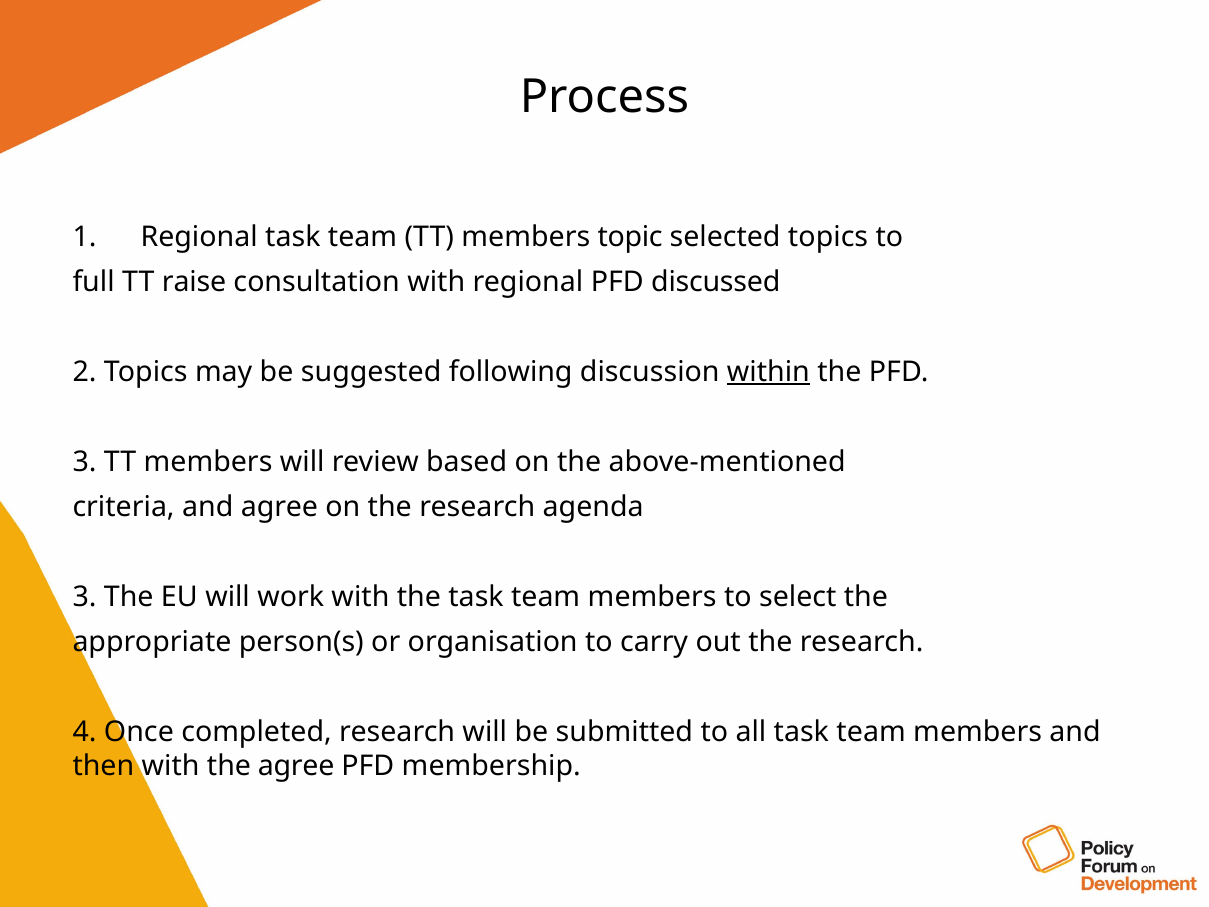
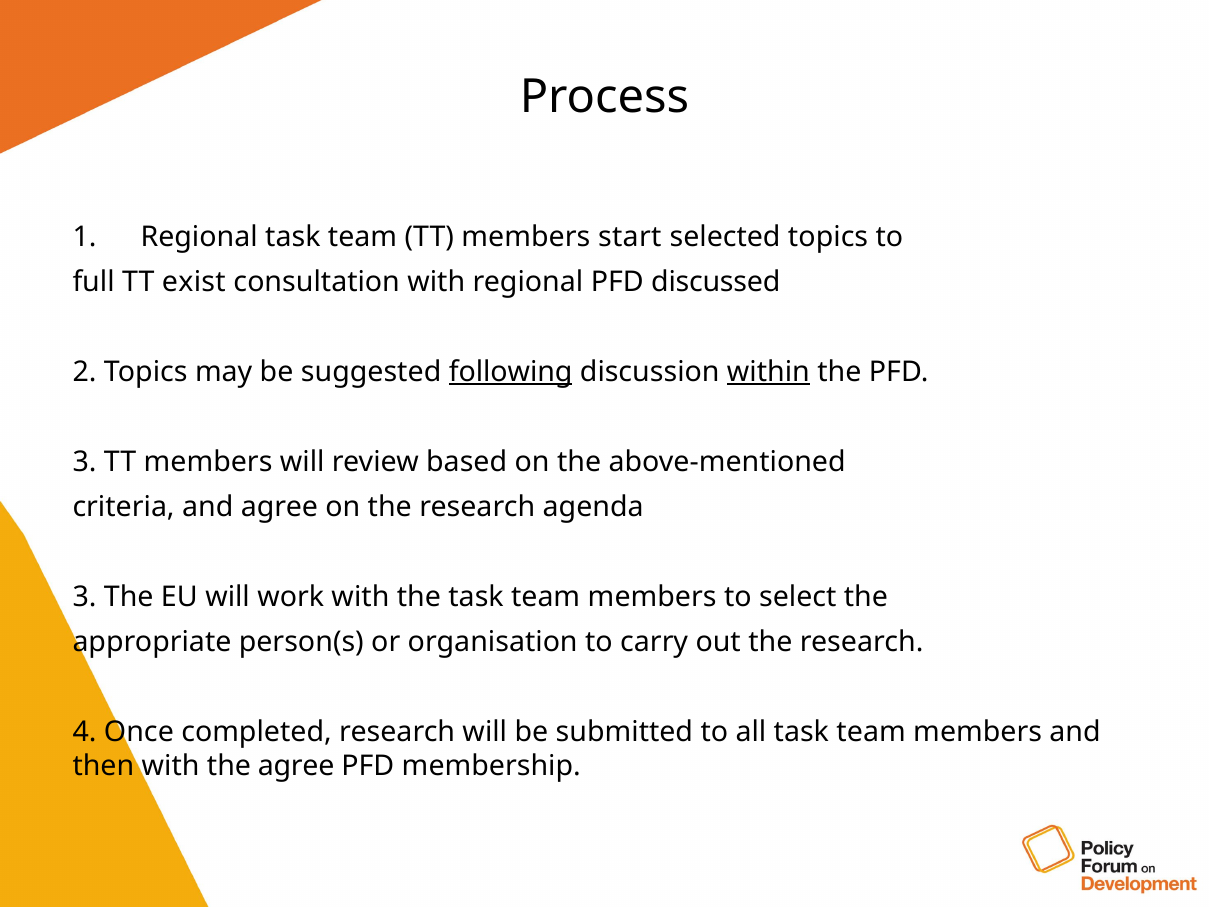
topic: topic -> start
raise: raise -> exist
following underline: none -> present
